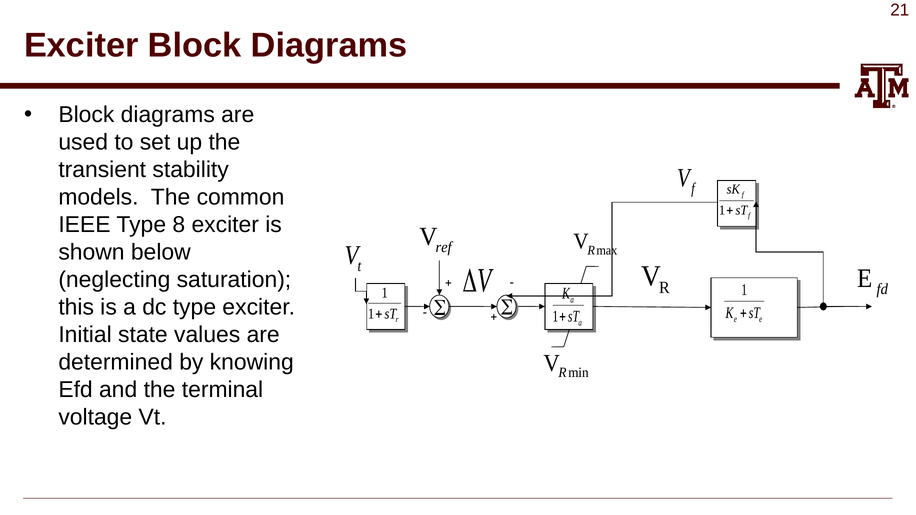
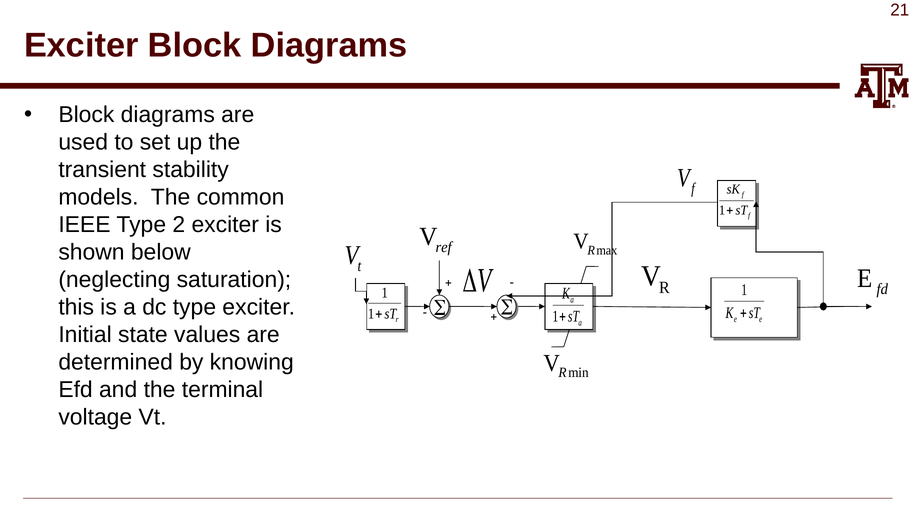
8: 8 -> 2
